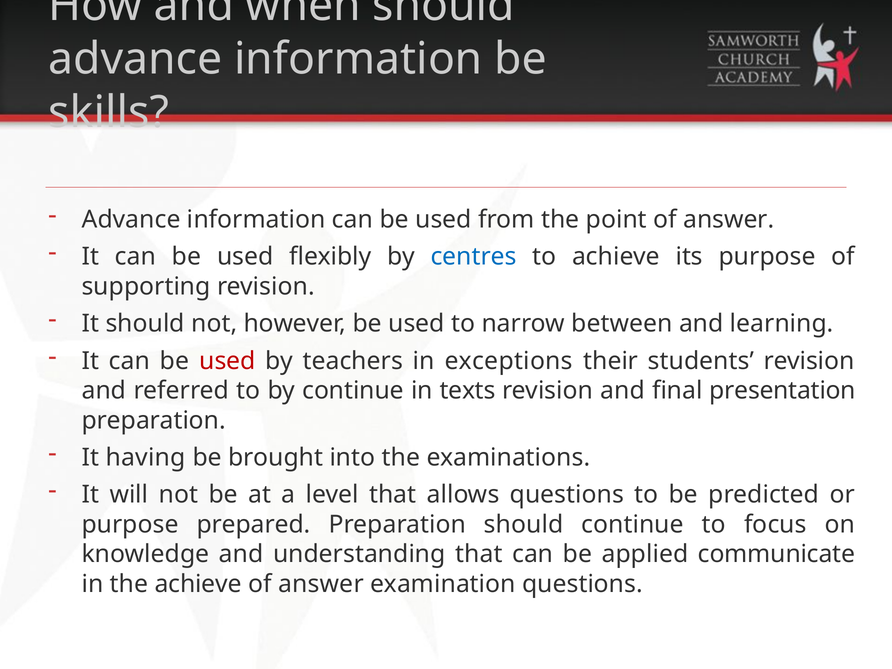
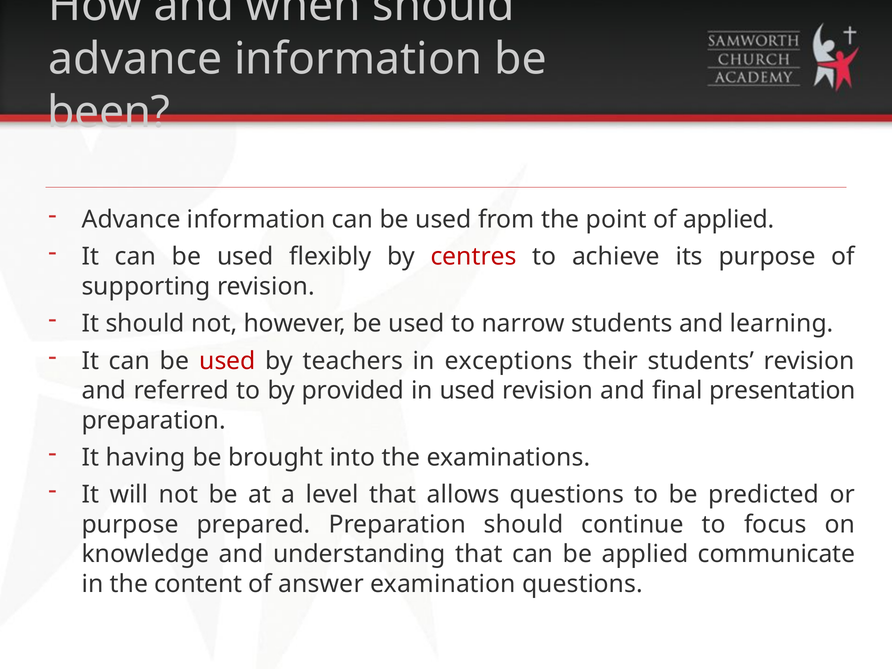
skills: skills -> been
point of answer: answer -> applied
centres colour: blue -> red
narrow between: between -> students
by continue: continue -> provided
in texts: texts -> used
the achieve: achieve -> content
